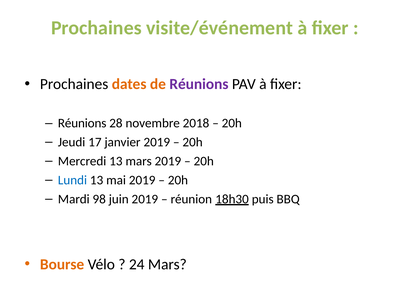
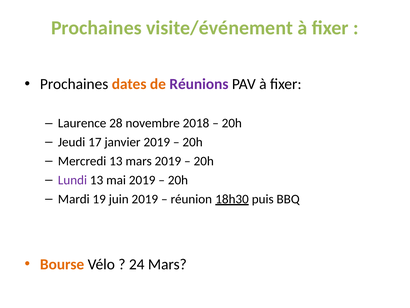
Réunions at (82, 123): Réunions -> Laurence
Lundi colour: blue -> purple
98: 98 -> 19
